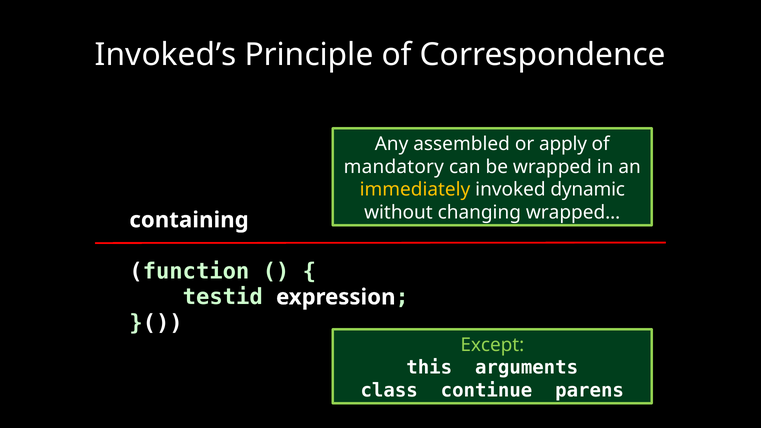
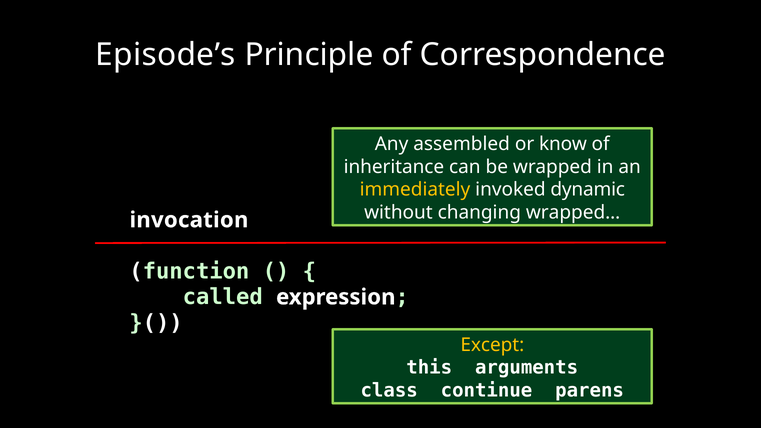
Invoked’s: Invoked’s -> Episode’s
apply: apply -> know
mandatory: mandatory -> inheritance
containing: containing -> invocation
testid: testid -> called
Except colour: light green -> yellow
